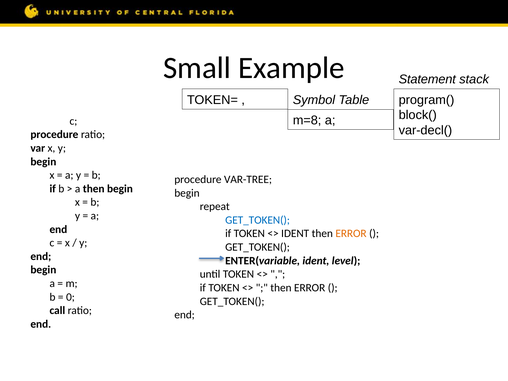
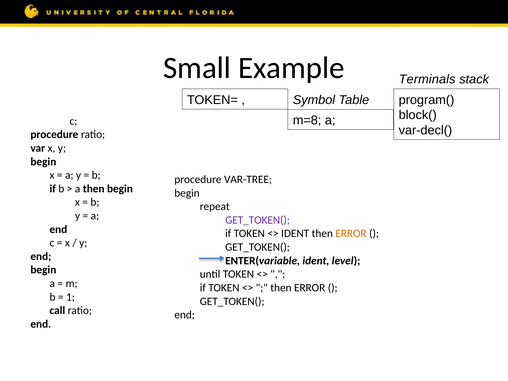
Statement: Statement -> Terminals
GET_TOKEN( at (258, 220) colour: blue -> purple
0: 0 -> 1
